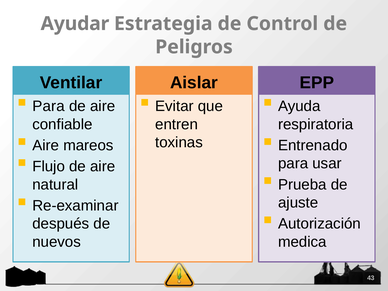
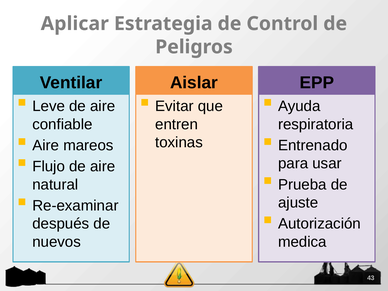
Ayudar: Ayudar -> Aplicar
Para at (49, 106): Para -> Leve
